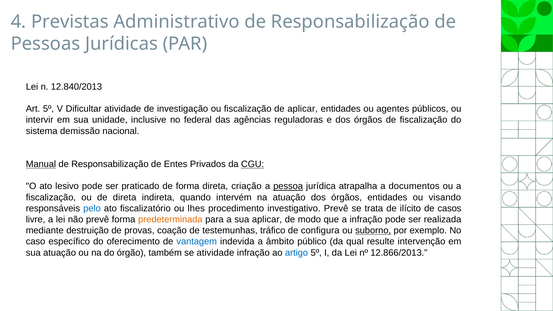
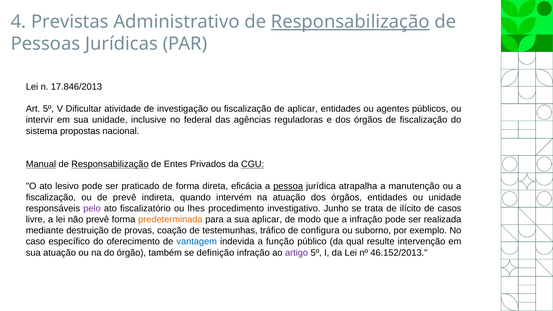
Responsabilização at (350, 22) underline: none -> present
12.840/2013: 12.840/2013 -> 17.846/2013
demissão: demissão -> propostas
Responsabilização at (110, 164) underline: none -> present
criação: criação -> eficácia
documentos: documentos -> manutenção
de direta: direta -> prevê
ou visando: visando -> unidade
pelo colour: blue -> purple
investigativo Prevê: Prevê -> Junho
suborno underline: present -> none
âmbito: âmbito -> função
se atividade: atividade -> definição
artigo colour: blue -> purple
12.866/2013: 12.866/2013 -> 46.152/2013
